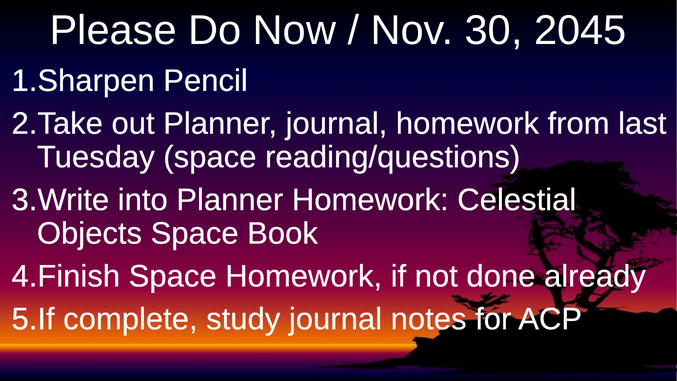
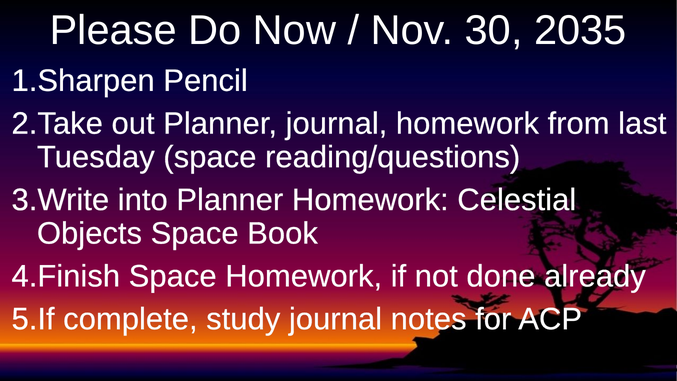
2045: 2045 -> 2035
